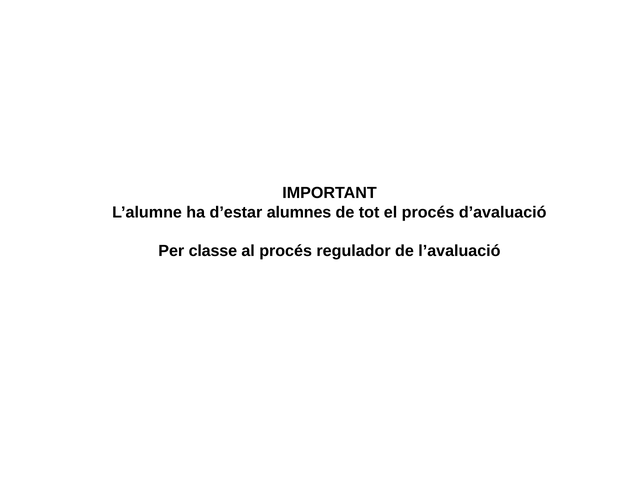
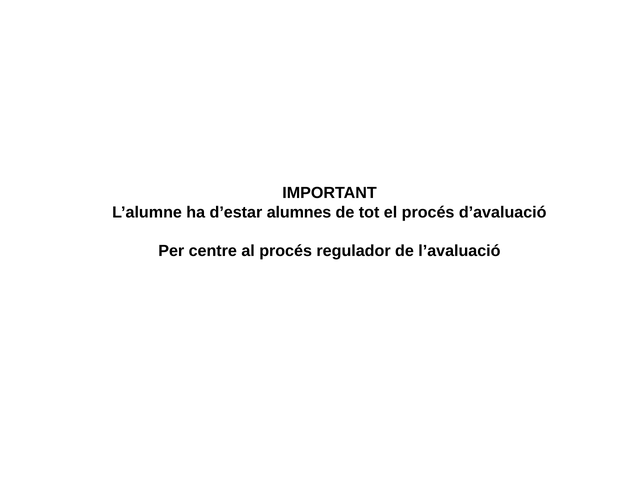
classe: classe -> centre
